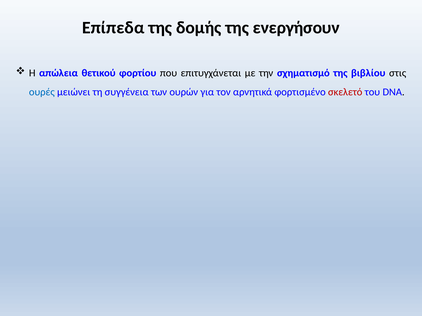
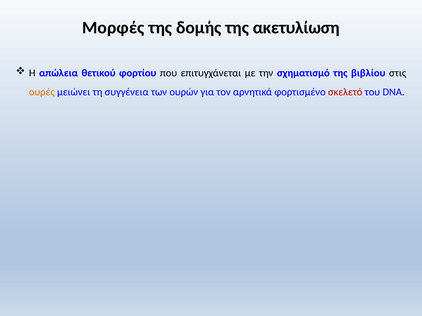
Επίπεδα: Επίπεδα -> Μορφές
ενεργήσουν: ενεργήσουν -> ακετυλίωση
ουρές colour: blue -> orange
